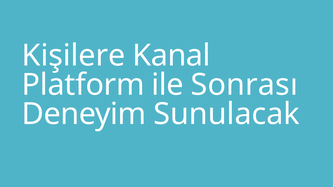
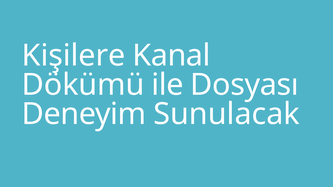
Platform: Platform -> Dökümü
Sonrası: Sonrası -> Dosyası
